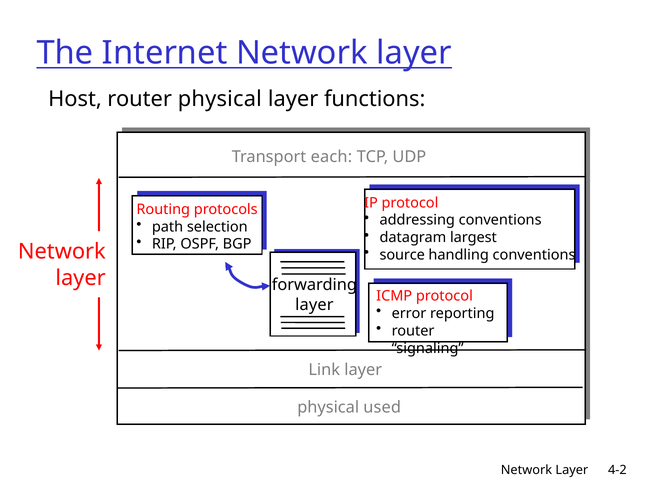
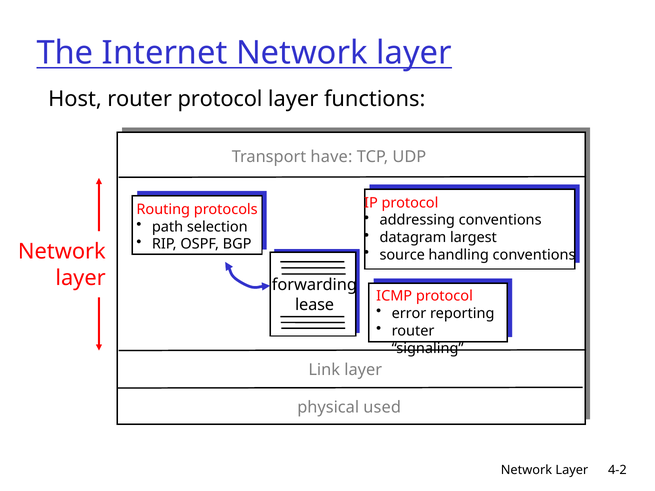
router physical: physical -> protocol
each: each -> have
layer at (314, 305): layer -> lease
